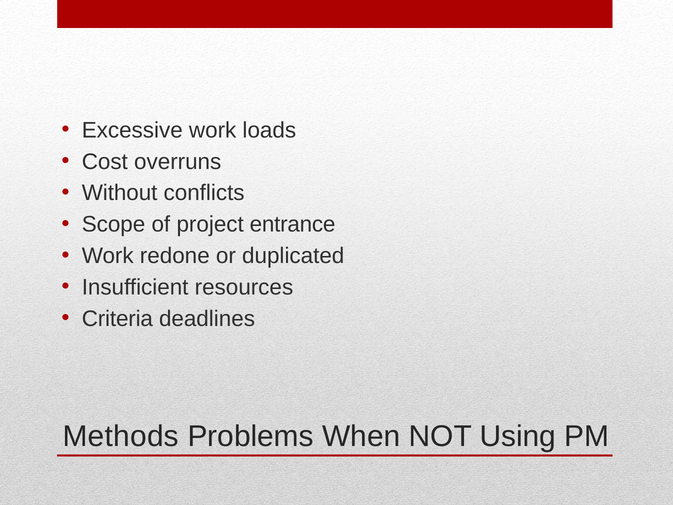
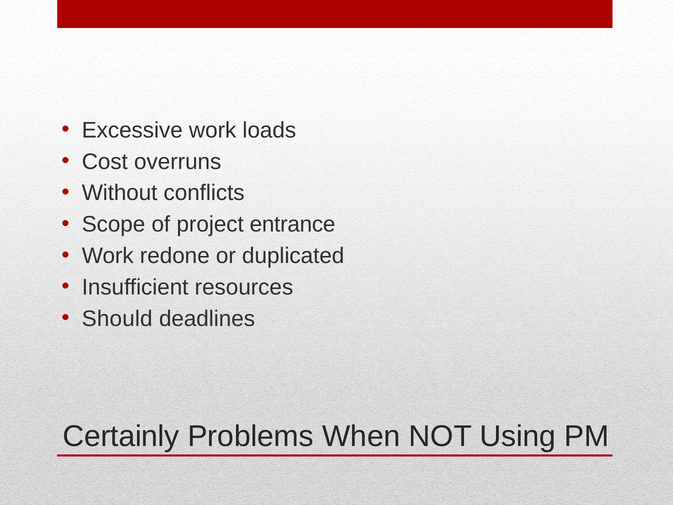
Criteria: Criteria -> Should
Methods: Methods -> Certainly
